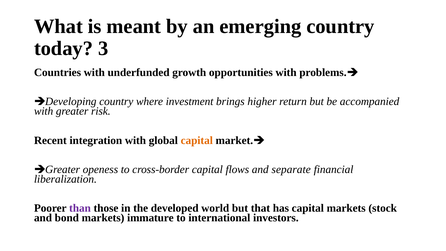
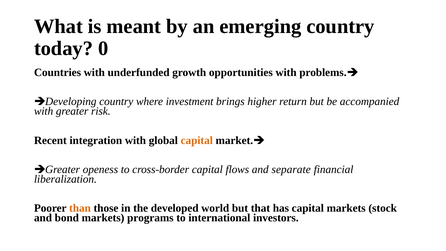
3: 3 -> 0
than colour: purple -> orange
immature: immature -> programs
